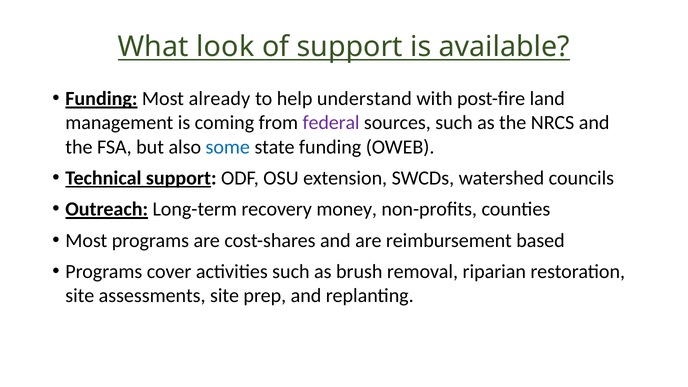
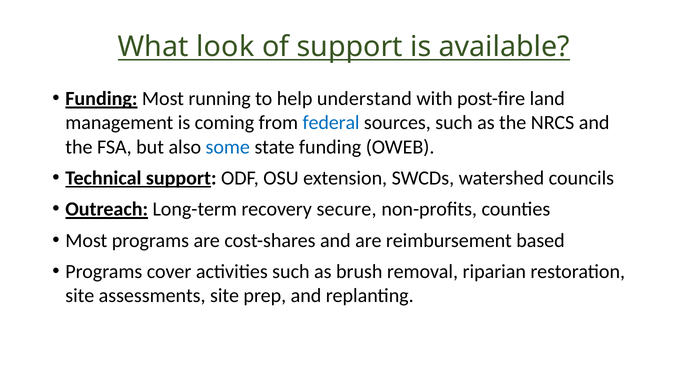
already: already -> running
federal colour: purple -> blue
money: money -> secure
